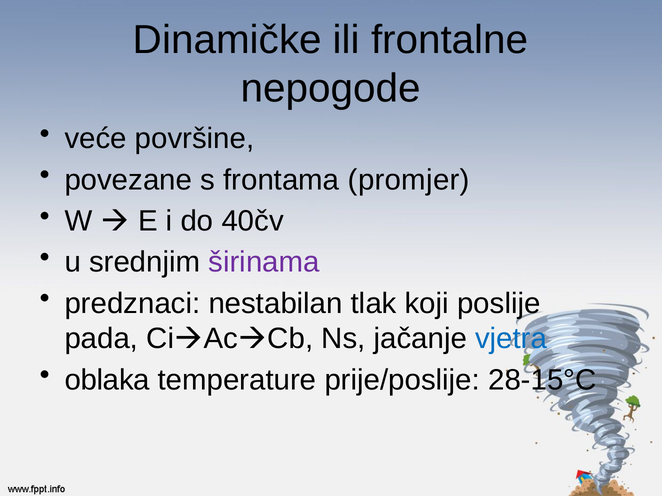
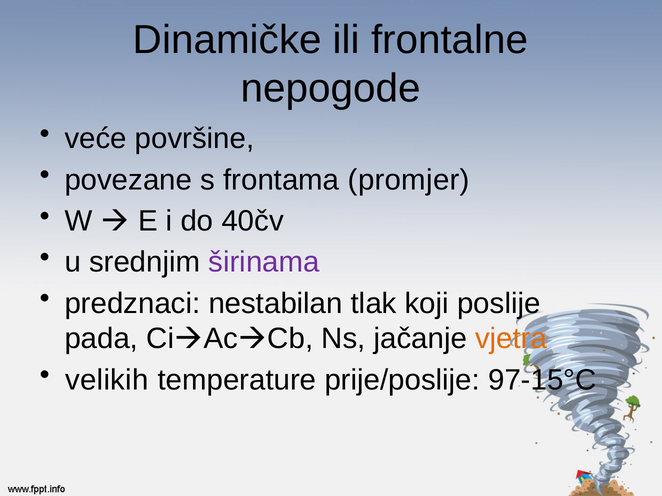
vjetra colour: blue -> orange
oblaka: oblaka -> velikih
28-15°C: 28-15°C -> 97-15°C
